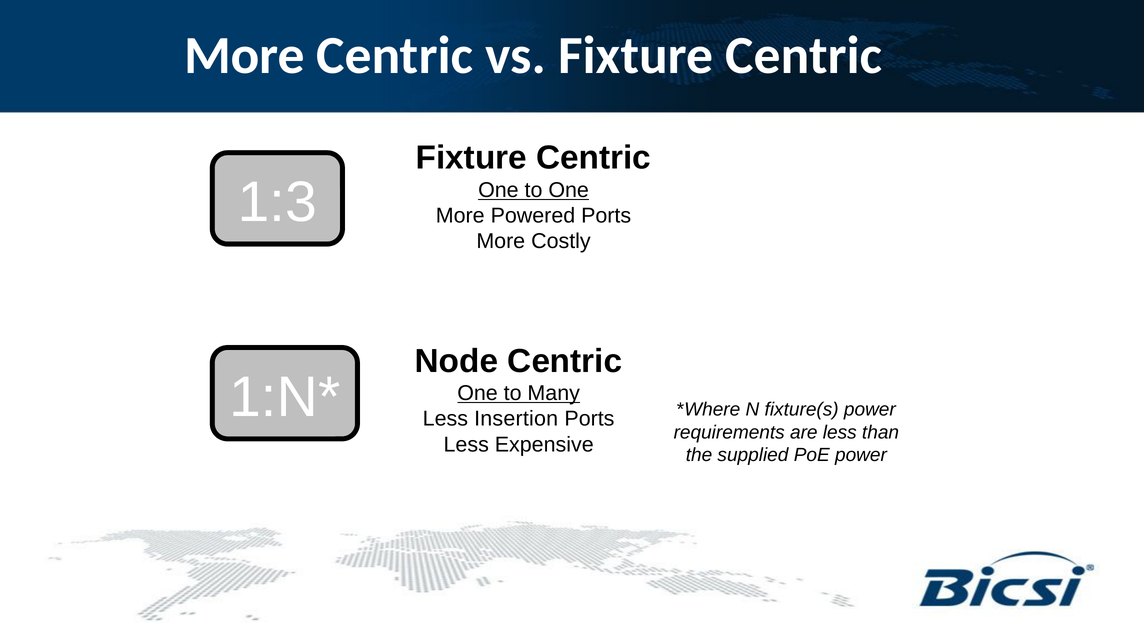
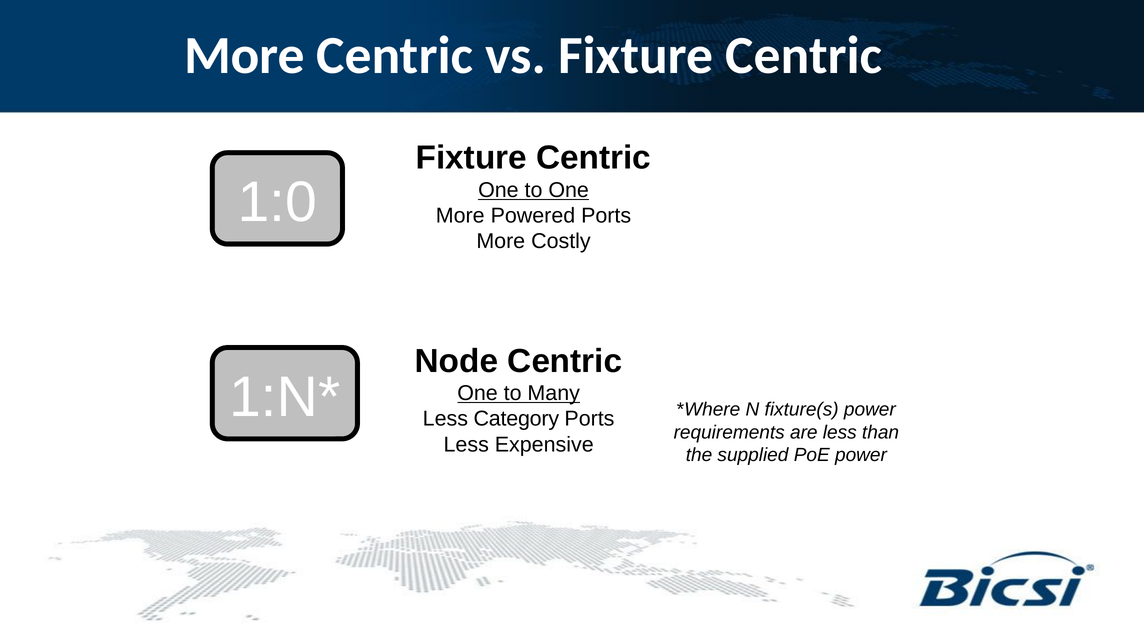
1:3: 1:3 -> 1:0
Insertion: Insertion -> Category
